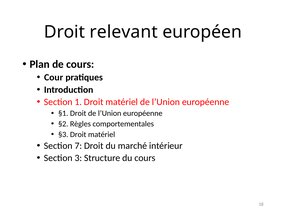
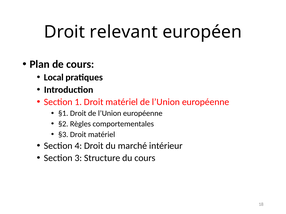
Cour: Cour -> Local
7: 7 -> 4
